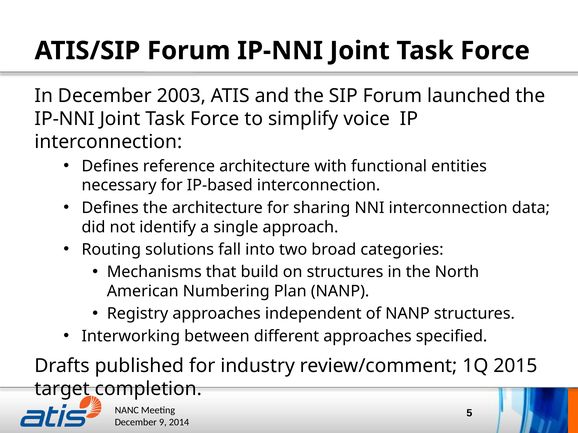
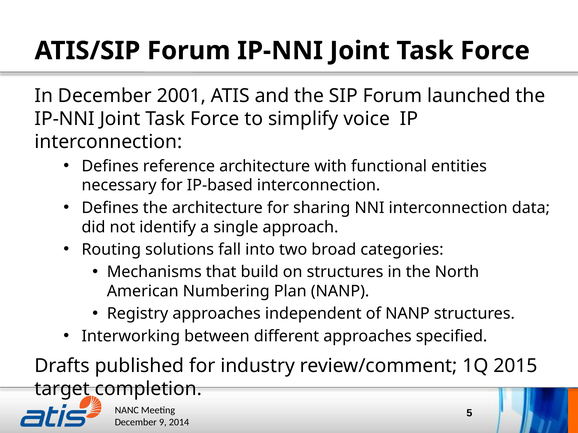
2003: 2003 -> 2001
